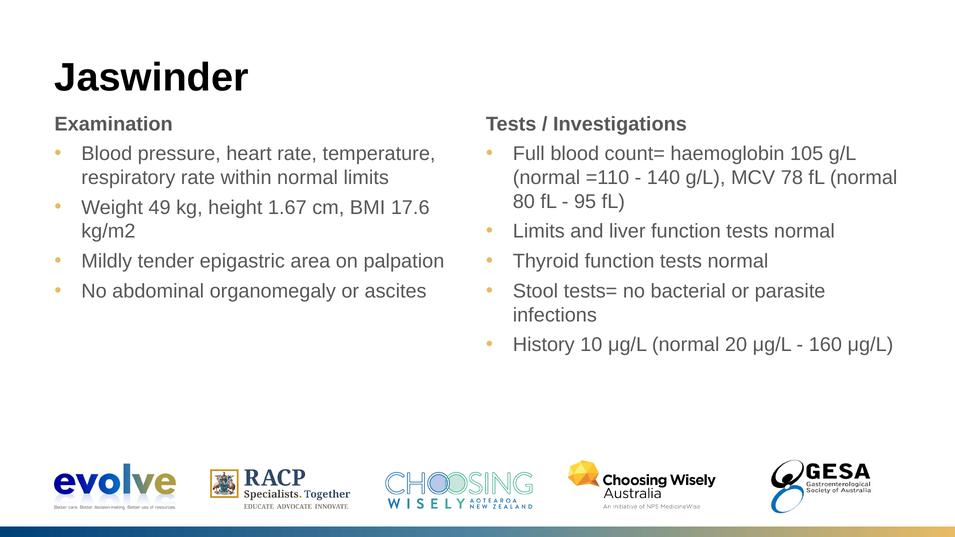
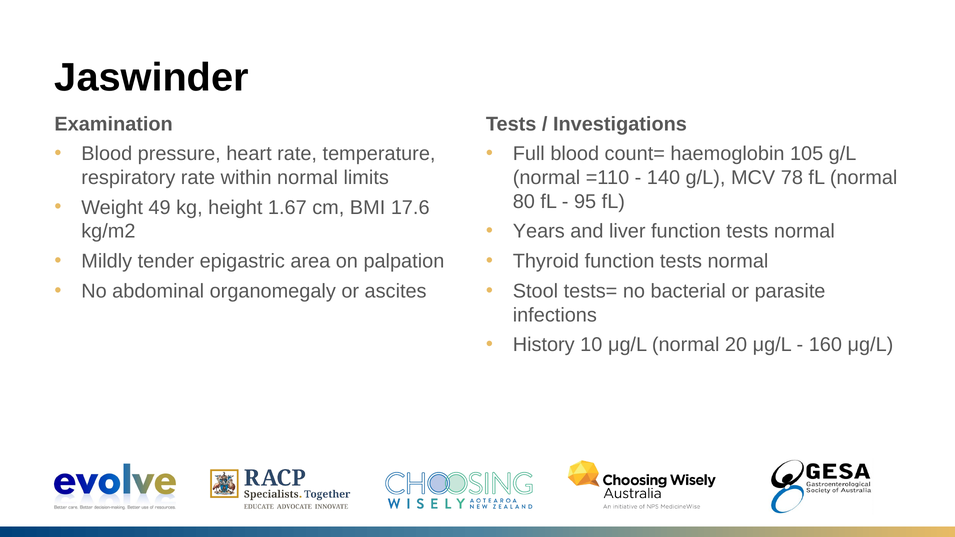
Limits at (539, 232): Limits -> Years
